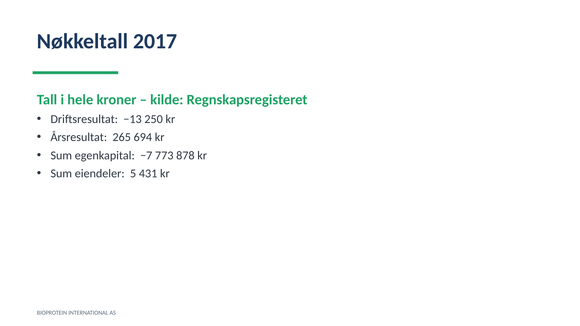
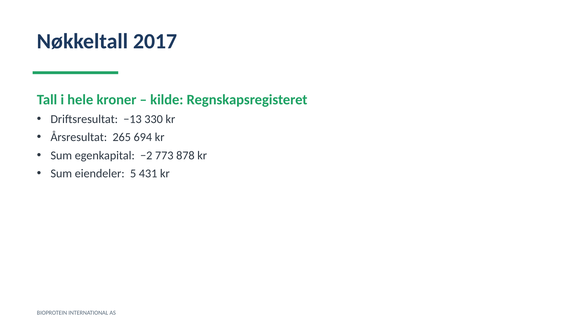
250: 250 -> 330
−7: −7 -> −2
